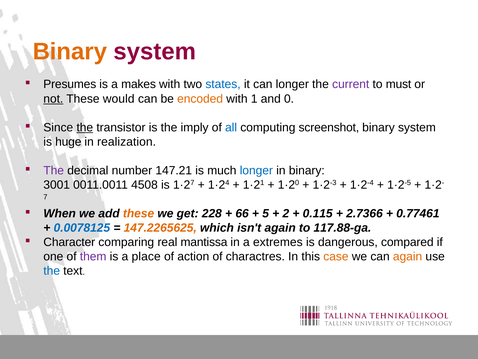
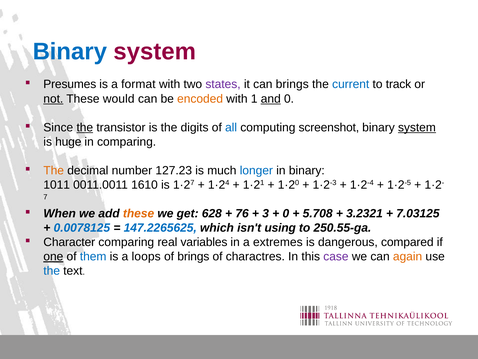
Binary at (70, 51) colour: orange -> blue
makes: makes -> format
states colour: blue -> purple
can longer: longer -> brings
current colour: purple -> blue
must: must -> track
and underline: none -> present
imply: imply -> digits
system at (417, 127) underline: none -> present
in realization: realization -> comparing
The at (54, 170) colour: purple -> orange
147.21: 147.21 -> 127.23
3001: 3001 -> 1011
4508: 4508 -> 1610
228: 228 -> 628
66: 66 -> 76
5: 5 -> 3
2 at (286, 213): 2 -> 0
0.115: 0.115 -> 5.708
2.7366: 2.7366 -> 3.2321
0.77461: 0.77461 -> 7.03125
147.2265625 colour: orange -> blue
isn't again: again -> using
117.88-ga: 117.88-ga -> 250.55-ga
mantissa: mantissa -> variables
one underline: none -> present
them colour: purple -> blue
place: place -> loops
of action: action -> brings
case colour: orange -> purple
